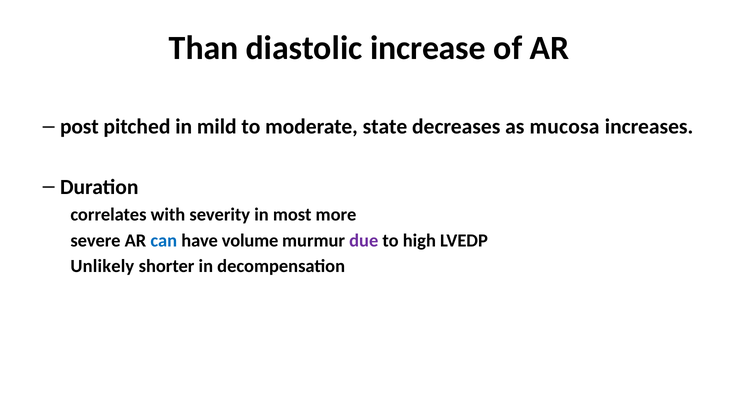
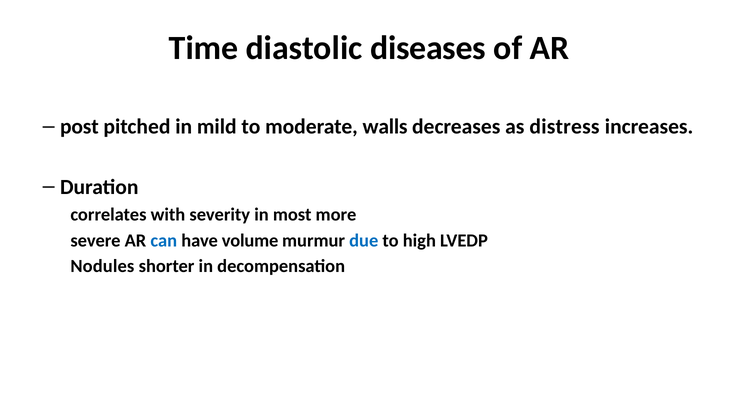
Than: Than -> Time
increase: increase -> diseases
state: state -> walls
mucosa: mucosa -> distress
due at (364, 240) colour: purple -> blue
Unlikely: Unlikely -> Nodules
